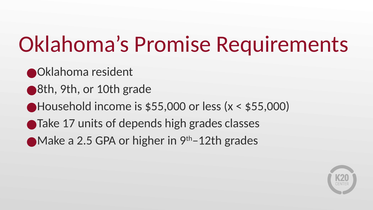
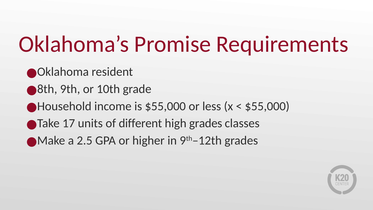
depends: depends -> different
